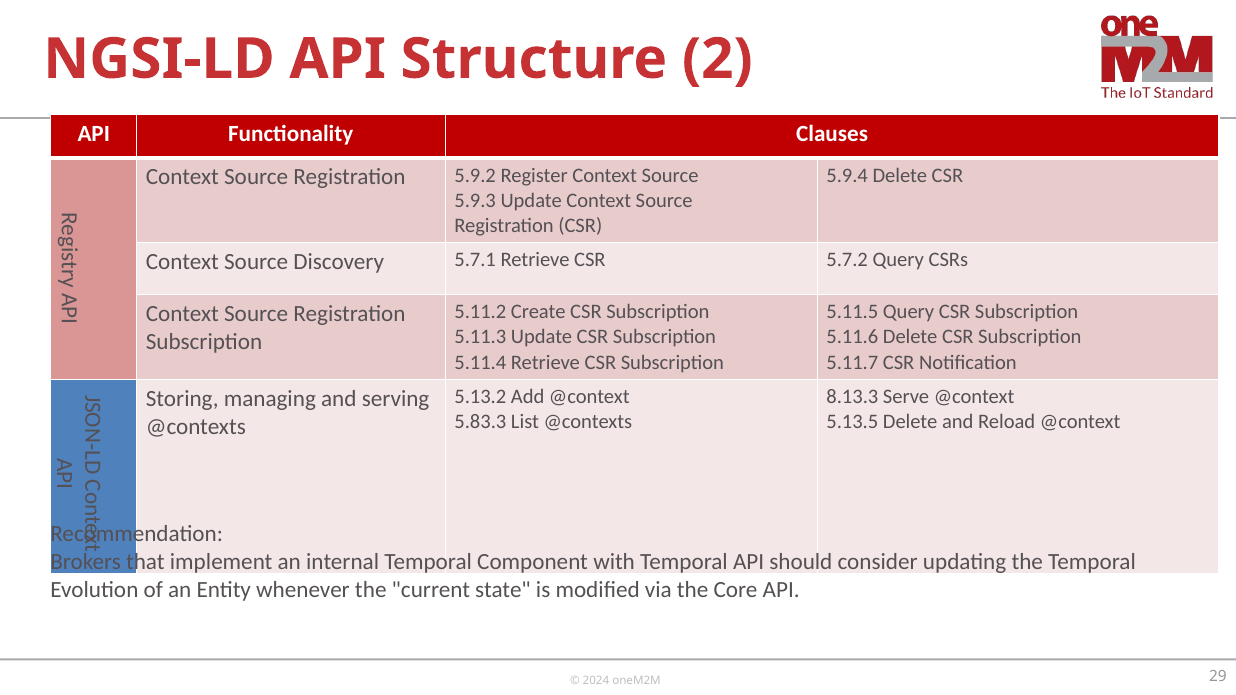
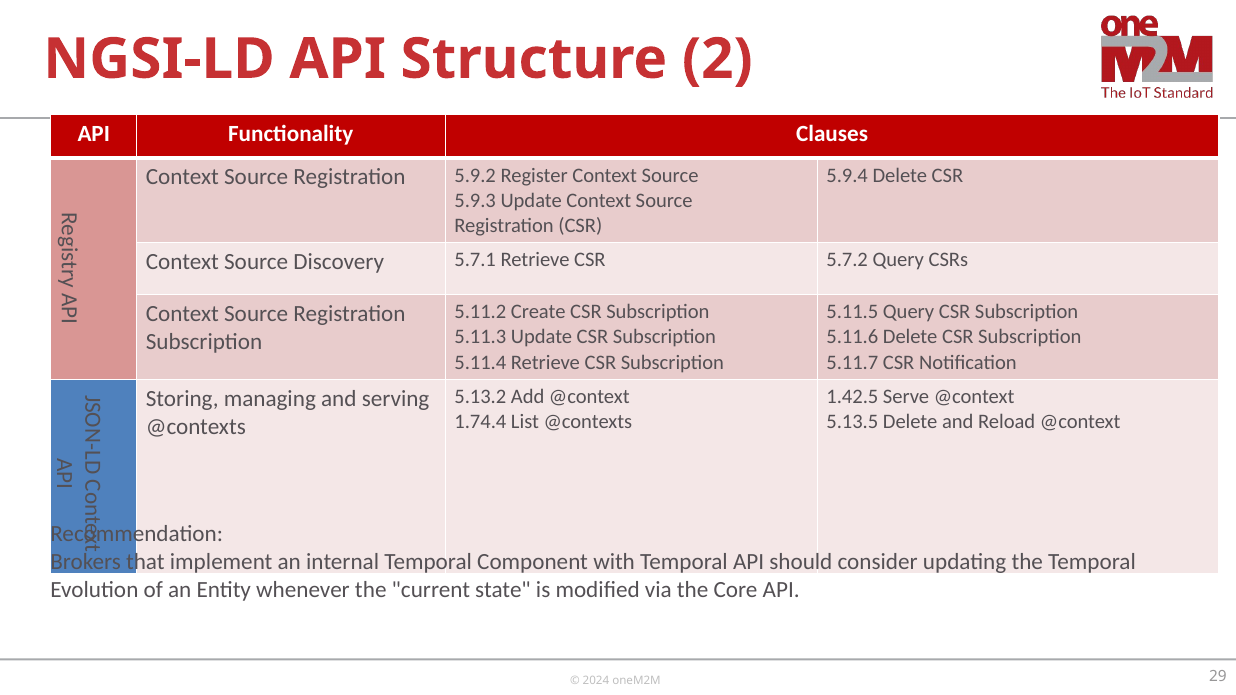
8.13.3: 8.13.3 -> 1.42.5
5.83.3: 5.83.3 -> 1.74.4
